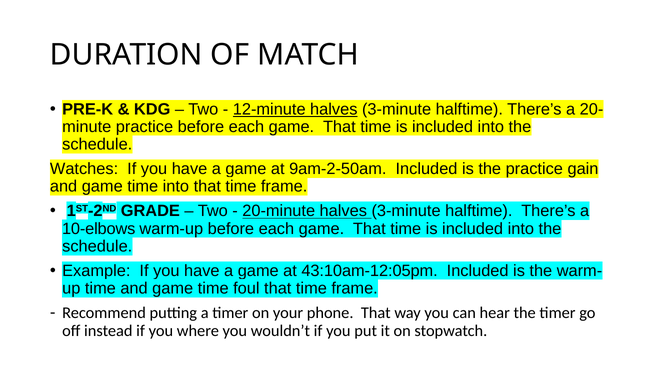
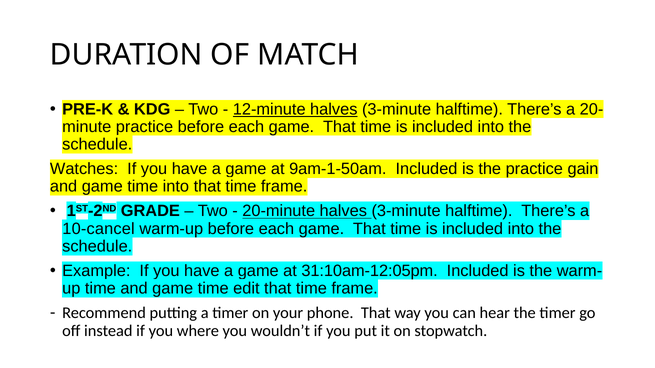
9am-2-50am: 9am-2-50am -> 9am-1-50am
10-elbows: 10-elbows -> 10-cancel
43:10am-12:05pm: 43:10am-12:05pm -> 31:10am-12:05pm
foul: foul -> edit
